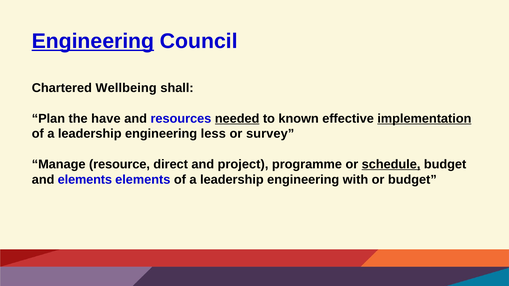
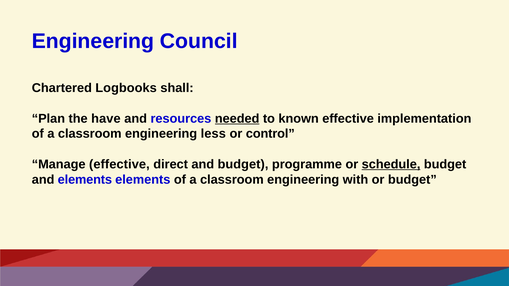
Engineering at (93, 41) underline: present -> none
Wellbeing: Wellbeing -> Logbooks
implementation underline: present -> none
leadership at (90, 134): leadership -> classroom
survey: survey -> control
Manage resource: resource -> effective
and project: project -> budget
elements of a leadership: leadership -> classroom
